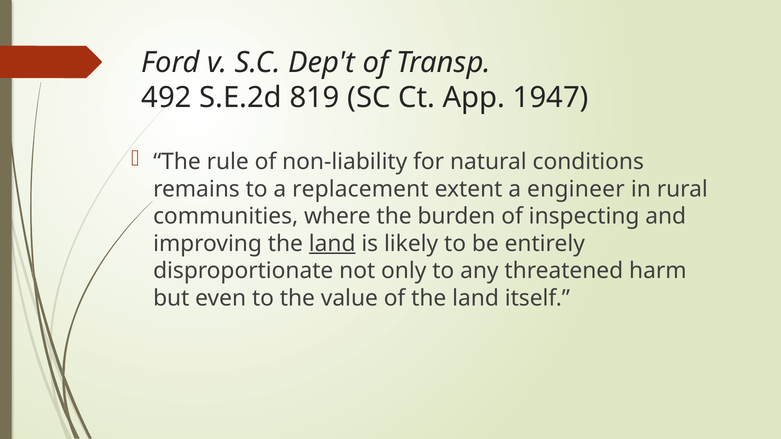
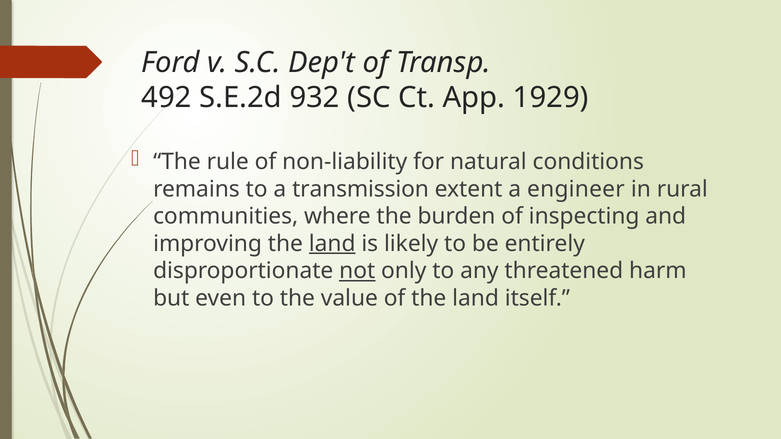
819: 819 -> 932
1947: 1947 -> 1929
replacement: replacement -> transmission
not underline: none -> present
